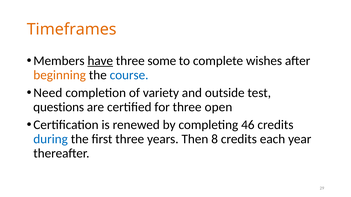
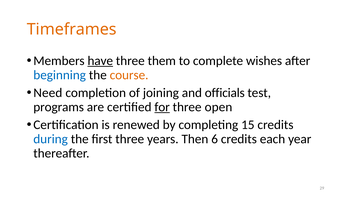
some: some -> them
beginning colour: orange -> blue
course colour: blue -> orange
variety: variety -> joining
outside: outside -> officials
questions: questions -> programs
for underline: none -> present
46: 46 -> 15
8: 8 -> 6
